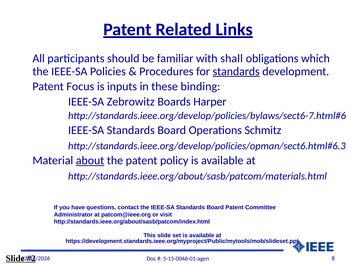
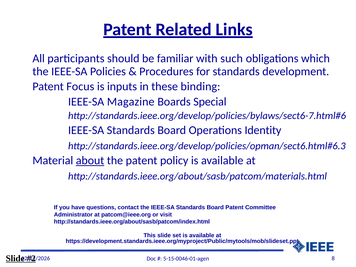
shall: shall -> such
standards at (236, 71) underline: present -> none
Zebrowitz: Zebrowitz -> Magazine
Harper: Harper -> Special
Schmitz: Schmitz -> Identity
